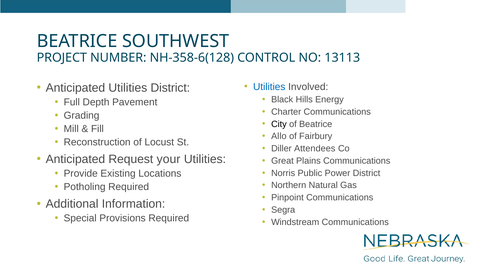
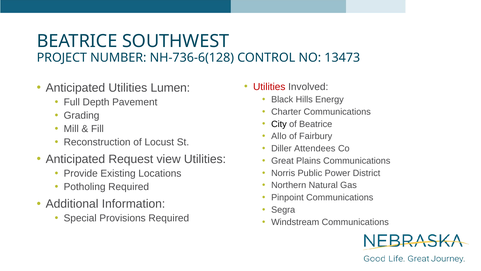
NH-358-6(128: NH-358-6(128 -> NH-736-6(128
13113: 13113 -> 13473
Utilities at (269, 87) colour: blue -> red
Utilities District: District -> Lumen
your: your -> view
